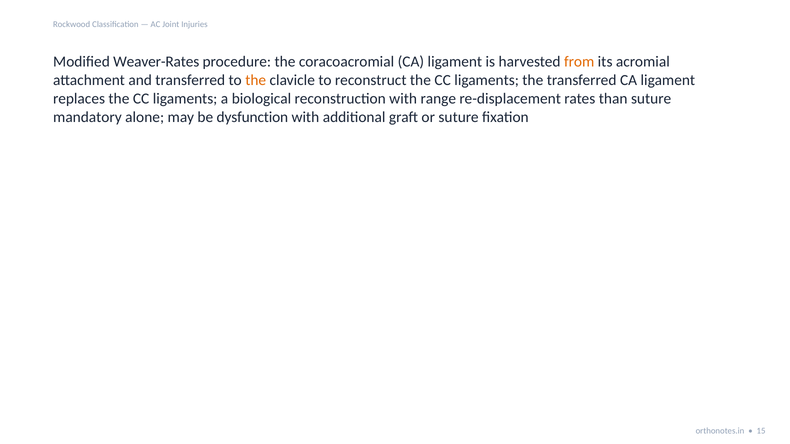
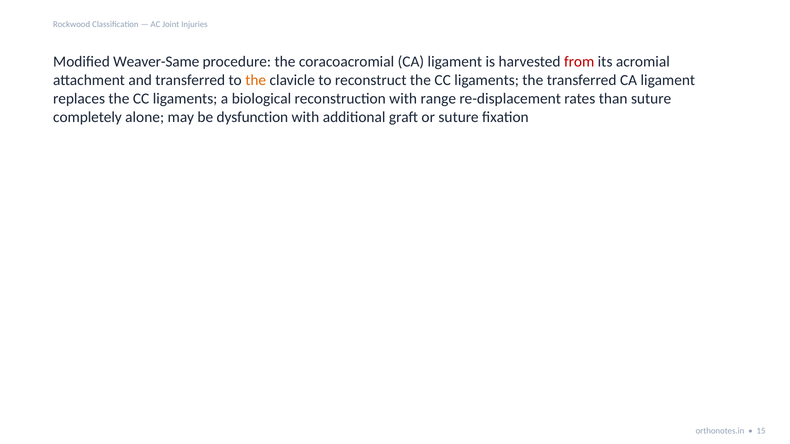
Weaver-Rates: Weaver-Rates -> Weaver-Same
from colour: orange -> red
mandatory: mandatory -> completely
